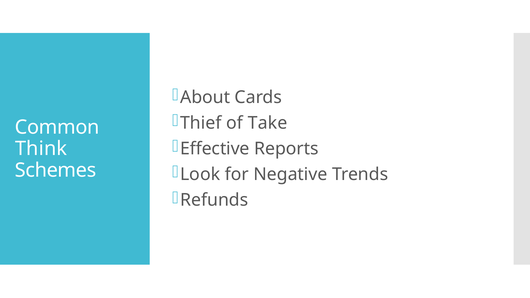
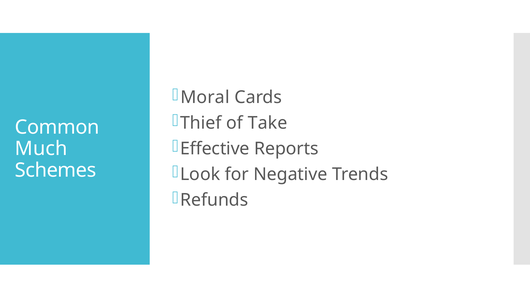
About: About -> Moral
Think: Think -> Much
